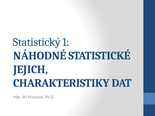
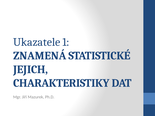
Statistický: Statistický -> Ukazatele
NÁHODNÉ: NÁHODNÉ -> ZNAMENÁ
